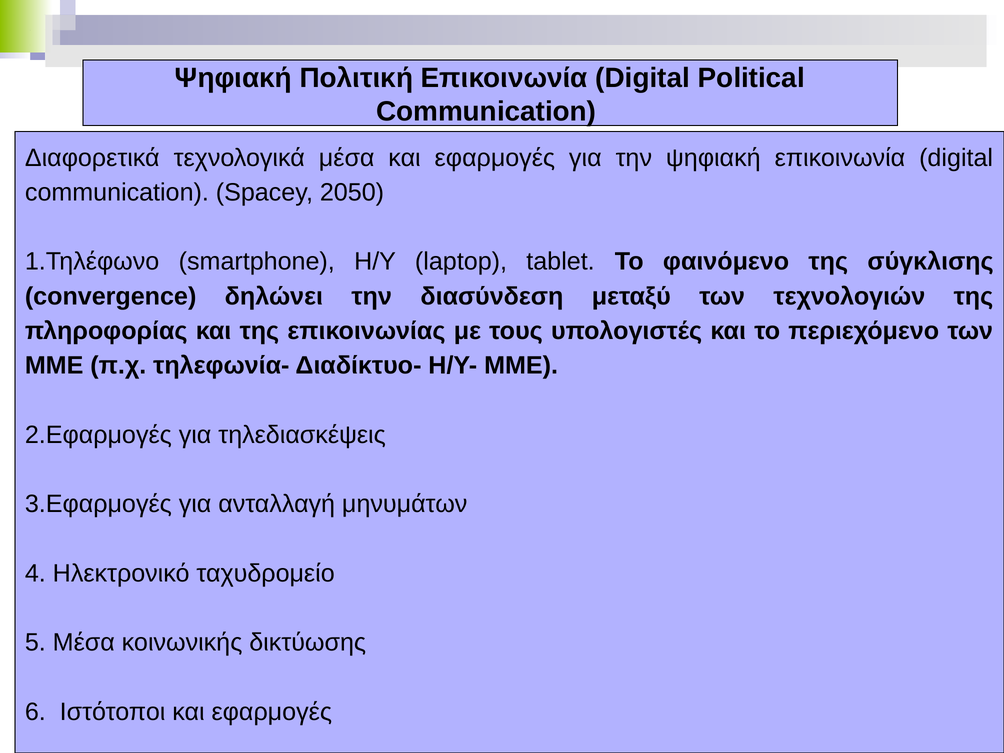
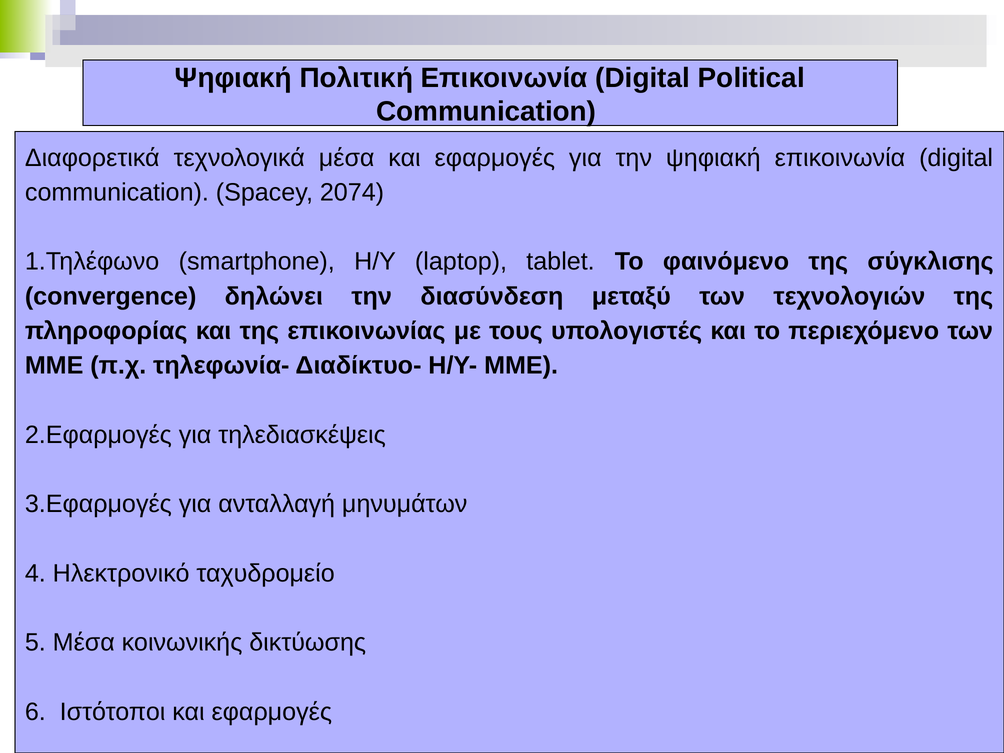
2050: 2050 -> 2074
